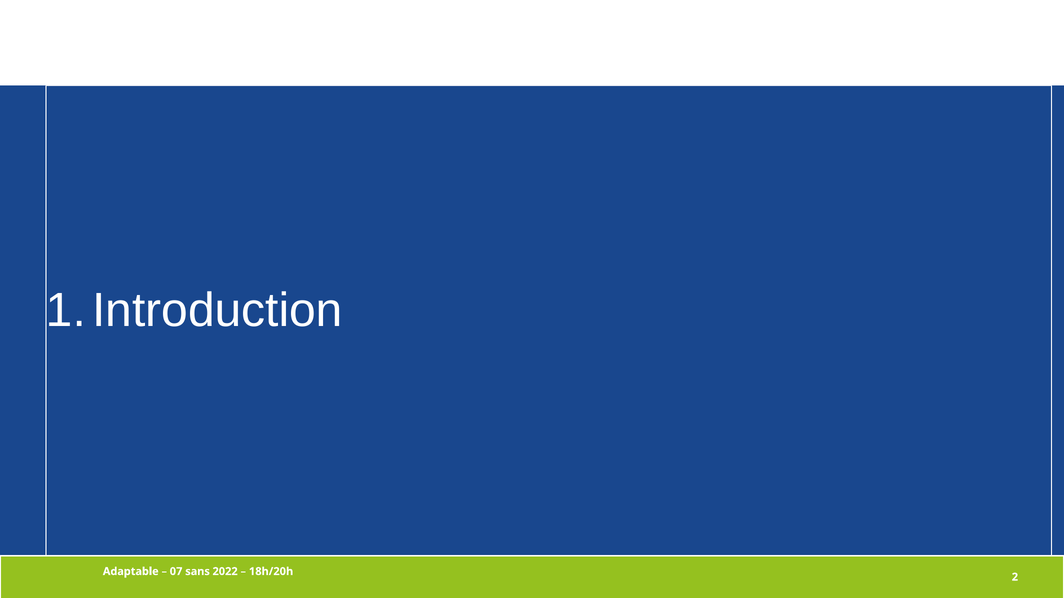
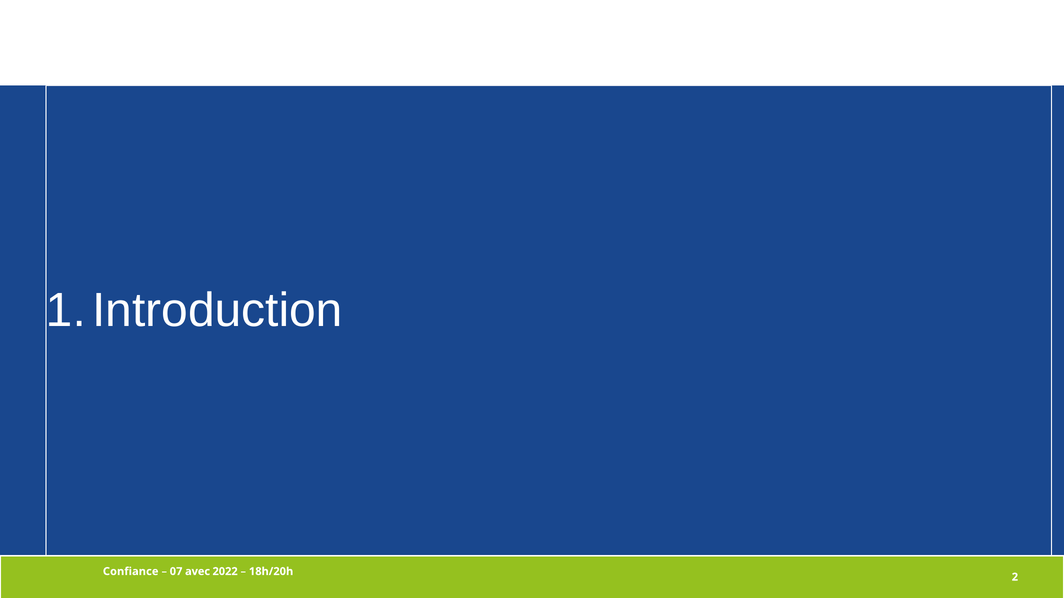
Adaptable: Adaptable -> Confiance
sans: sans -> avec
